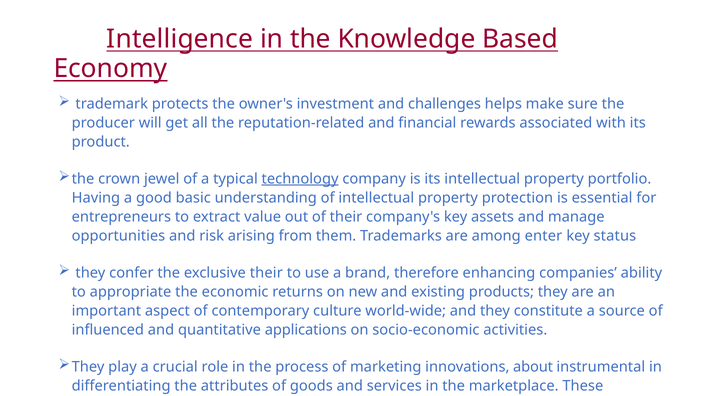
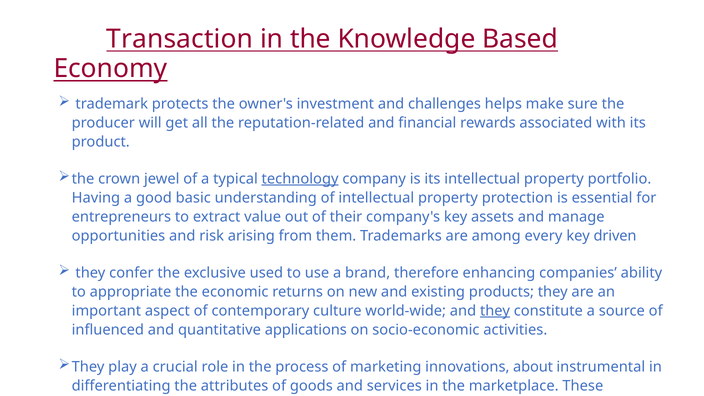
Intelligence: Intelligence -> Transaction
enter: enter -> every
status: status -> driven
exclusive their: their -> used
they at (495, 311) underline: none -> present
